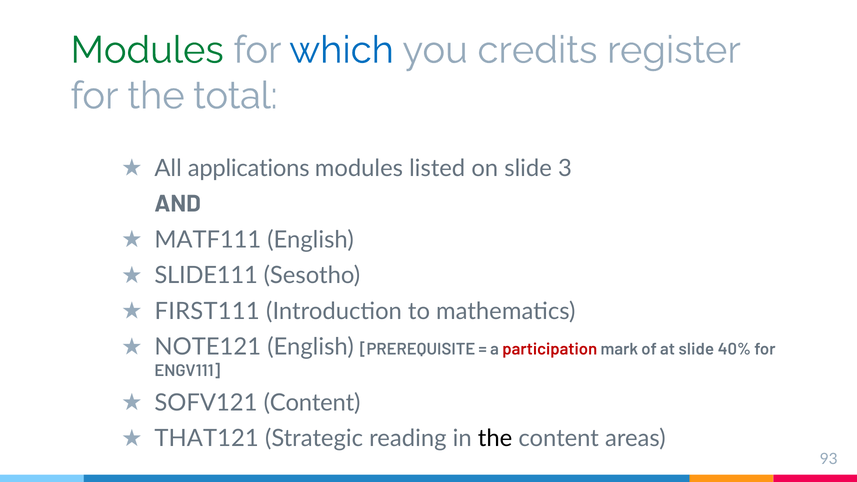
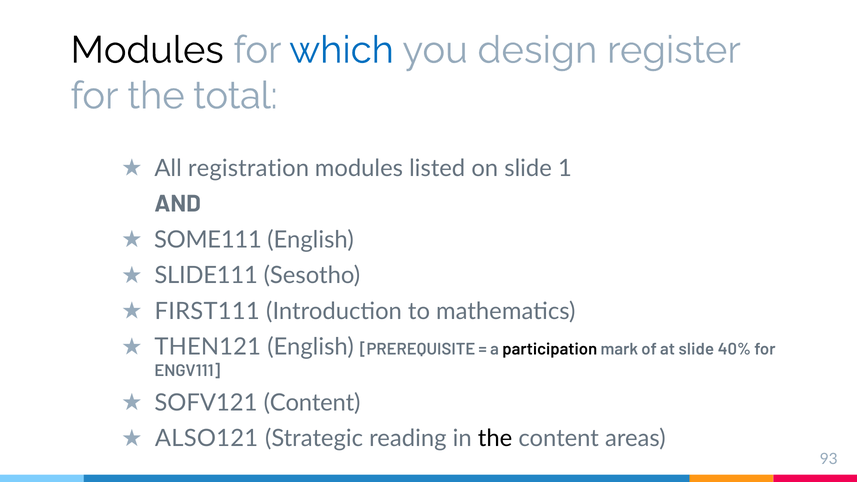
Modules at (147, 50) colour: green -> black
credits: credits -> design
applications: applications -> registration
3: 3 -> 1
MATF111: MATF111 -> SOME111
NOTE121: NOTE121 -> THEN121
participation colour: red -> black
THAT121: THAT121 -> ALSO121
